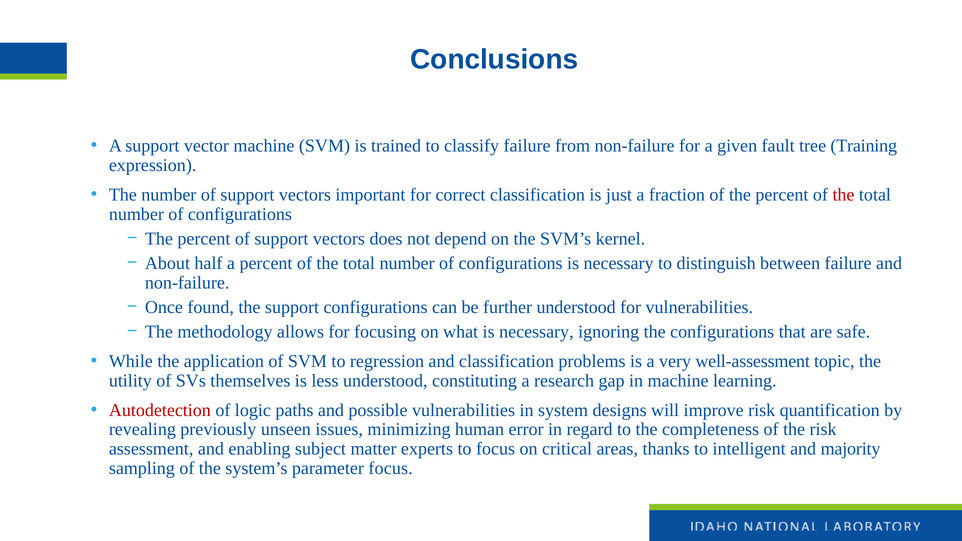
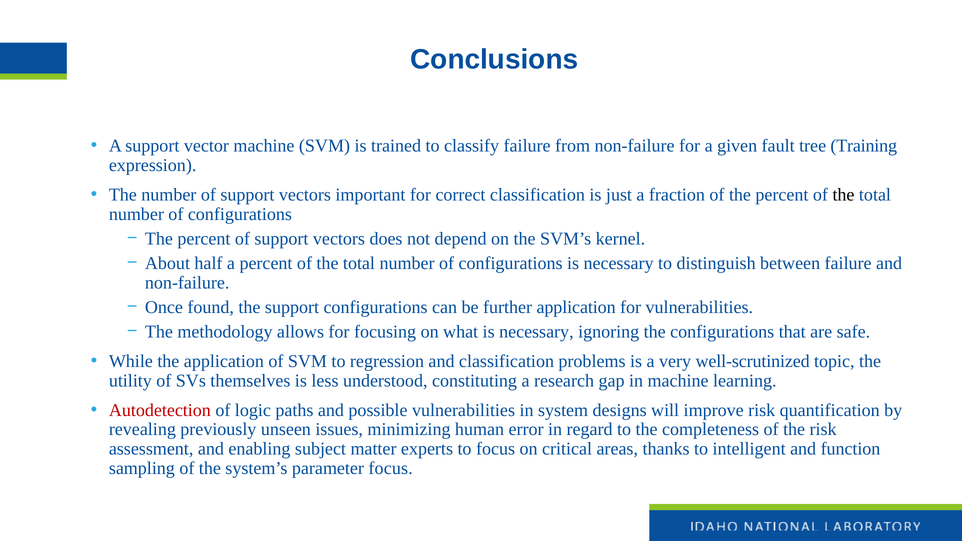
the at (844, 195) colour: red -> black
further understood: understood -> application
well-assessment: well-assessment -> well-scrutinized
majority: majority -> function
